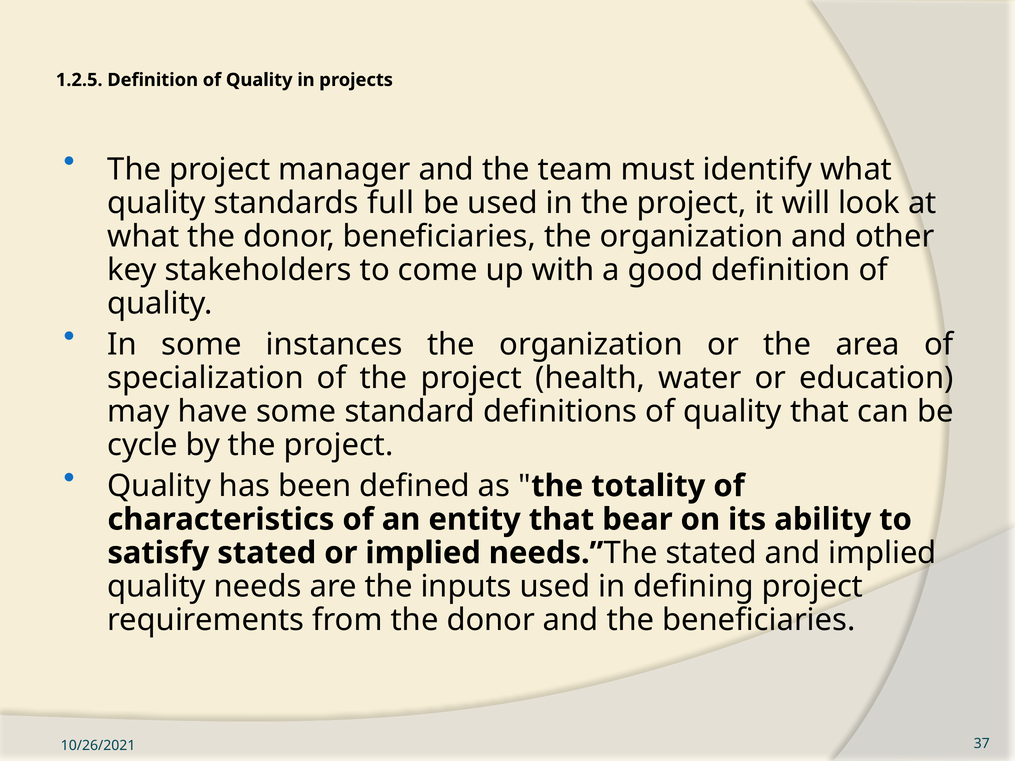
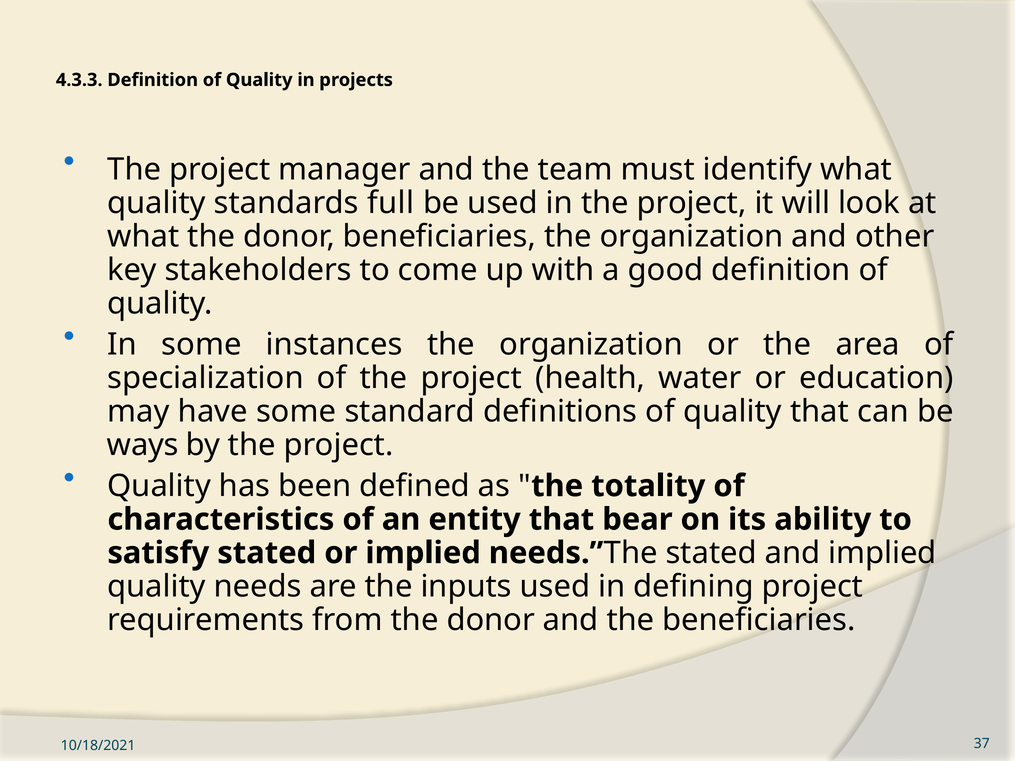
1.2.5: 1.2.5 -> 4.3.3
cycle: cycle -> ways
10/26/2021: 10/26/2021 -> 10/18/2021
